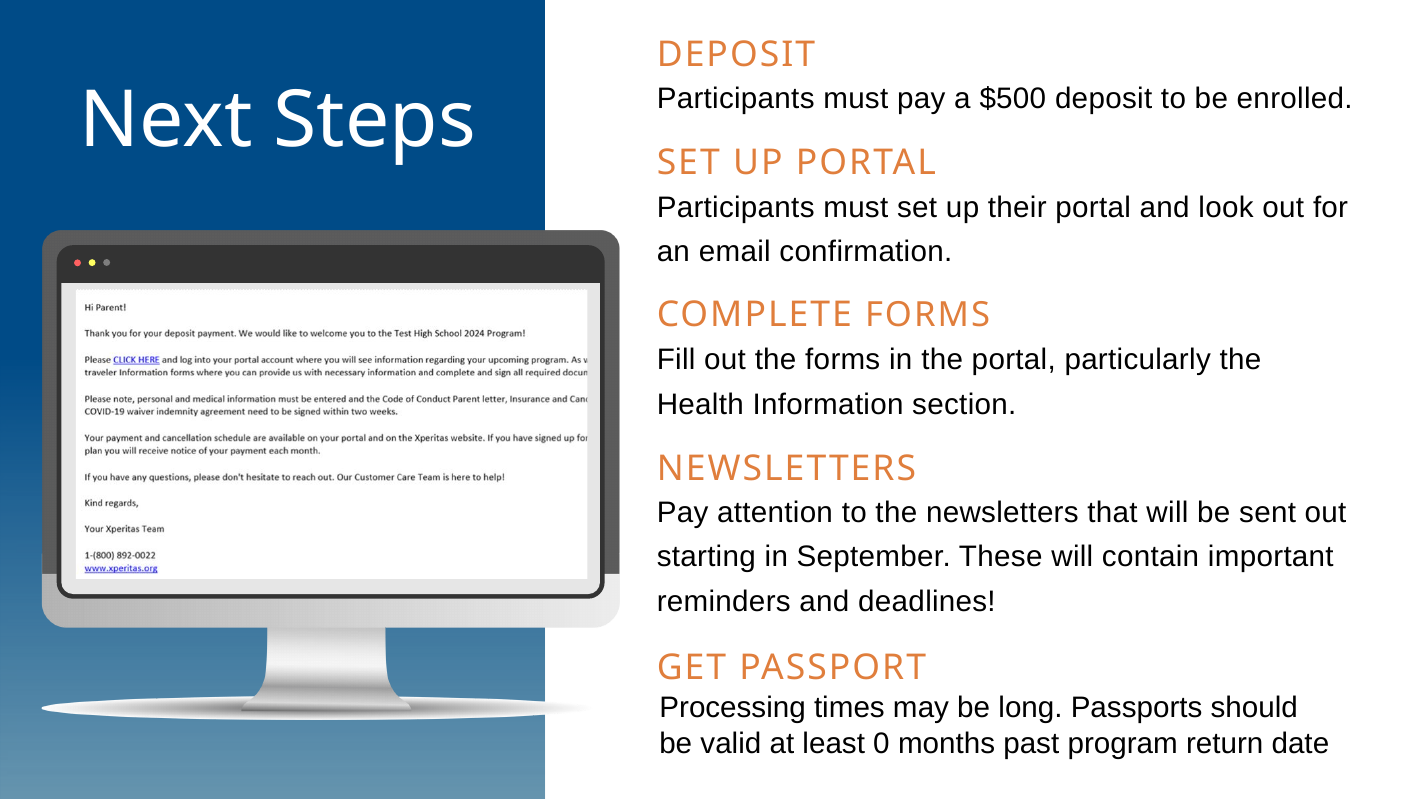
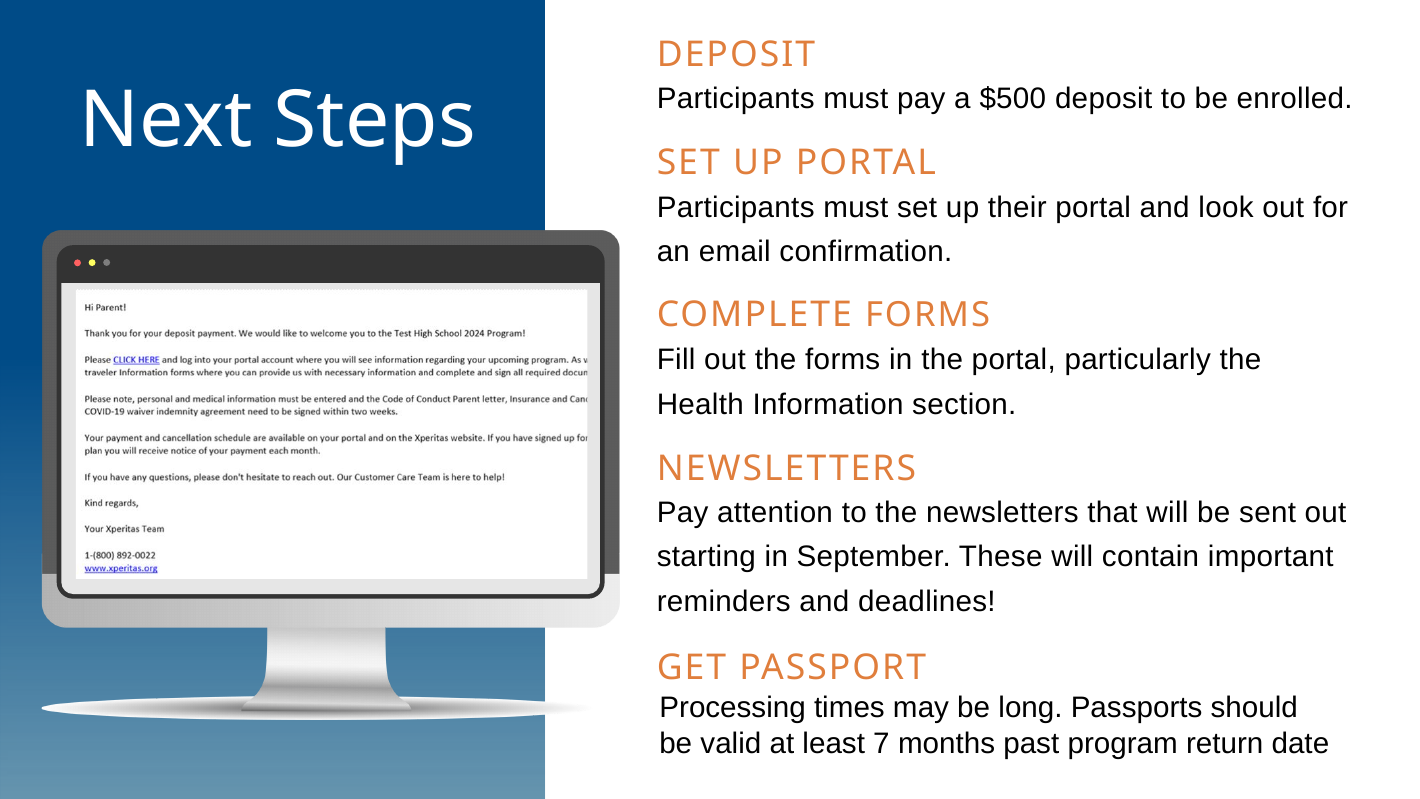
0: 0 -> 7
